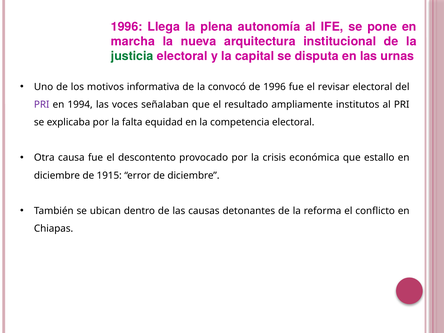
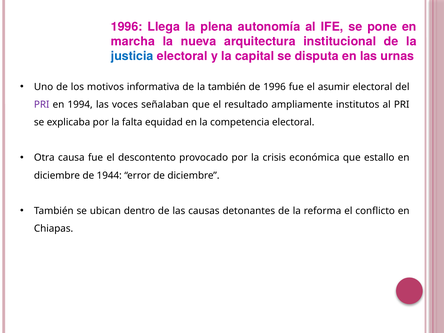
justicia colour: green -> blue
la convocó: convocó -> también
revisar: revisar -> asumir
1915: 1915 -> 1944
